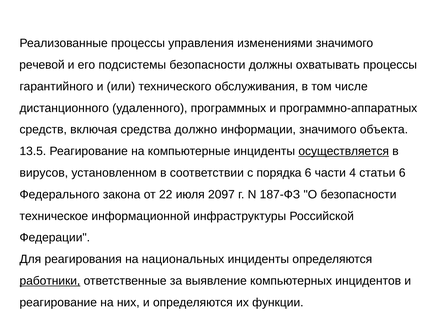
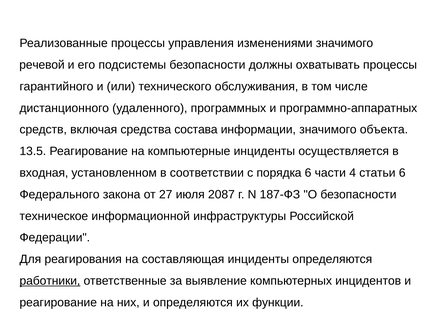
должно: должно -> состава
осуществляется underline: present -> none
вирусов: вирусов -> входная
22: 22 -> 27
2097: 2097 -> 2087
национальных: национальных -> составляющая
